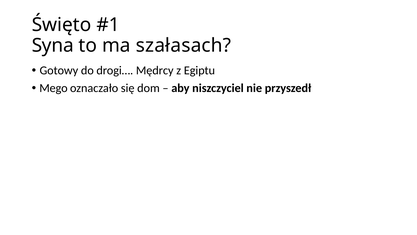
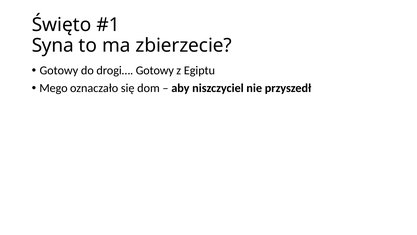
szałasach: szałasach -> zbierzecie
drogi… Mędrcy: Mędrcy -> Gotowy
